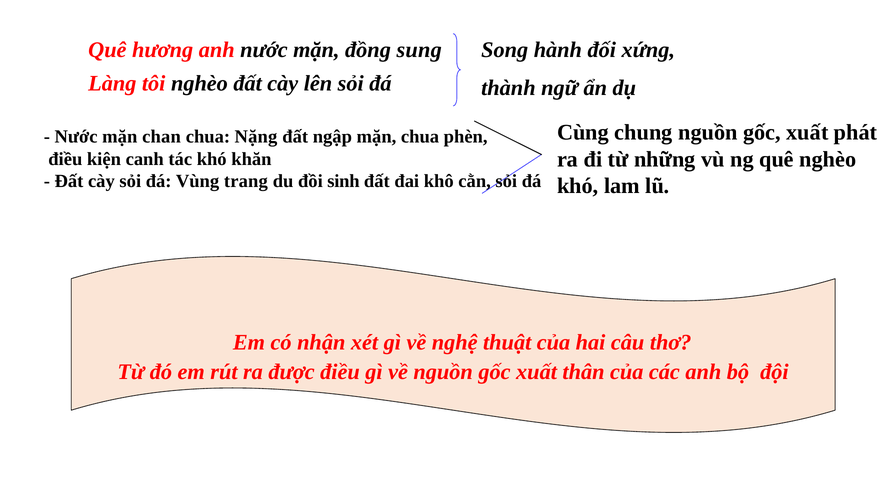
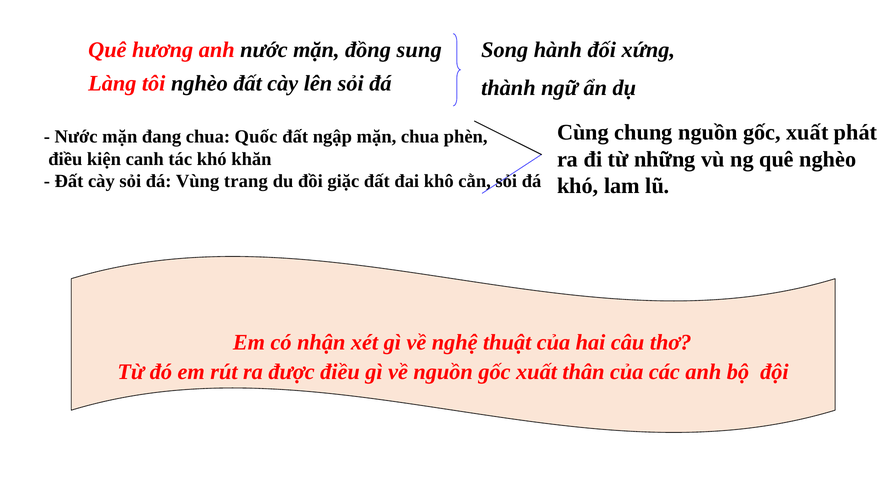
chan: chan -> đang
Nặng: Nặng -> Quốc
sinh: sinh -> giặc
